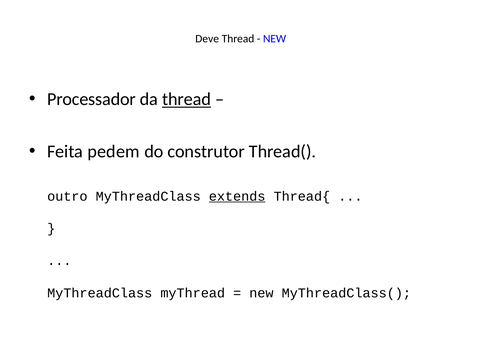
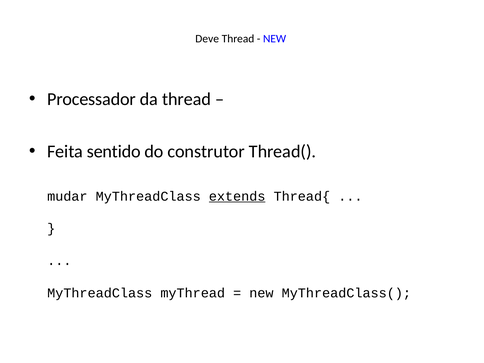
thread at (187, 99) underline: present -> none
pedem: pedem -> sentido
outro: outro -> mudar
